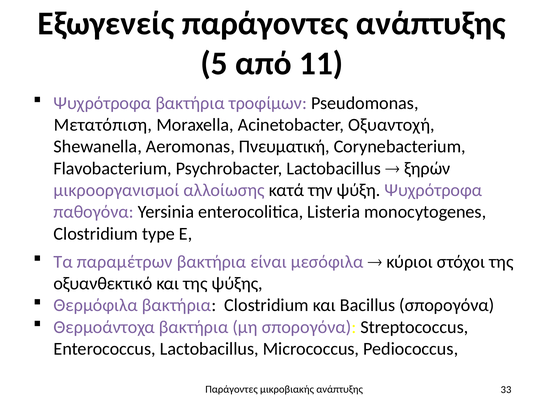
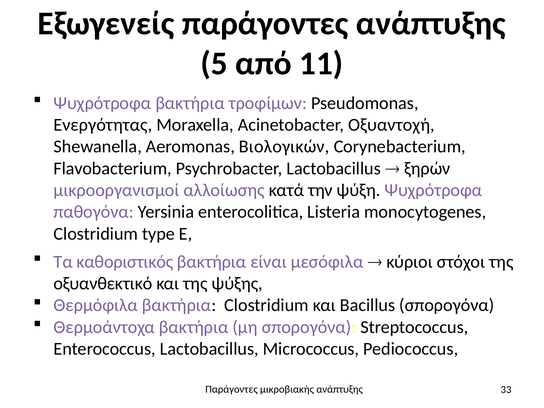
Μετατόπιση: Μετατόπιση -> Ενεργότητας
Πνευματική: Πνευματική -> Βιολογικών
παραμέτρων: παραμέτρων -> καθοριστικός
